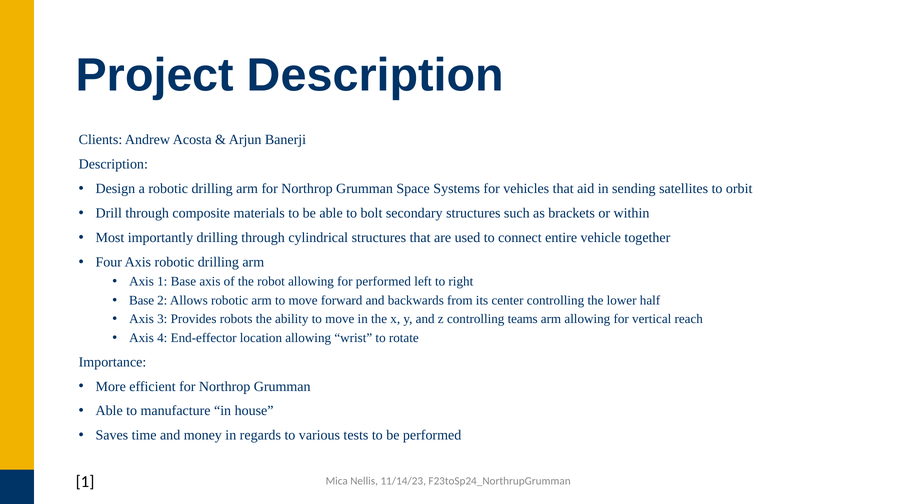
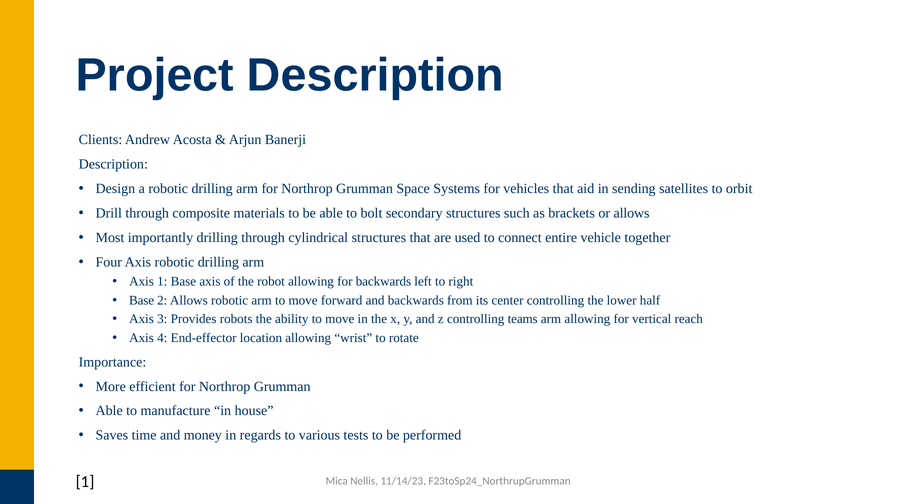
or within: within -> allows
for performed: performed -> backwards
